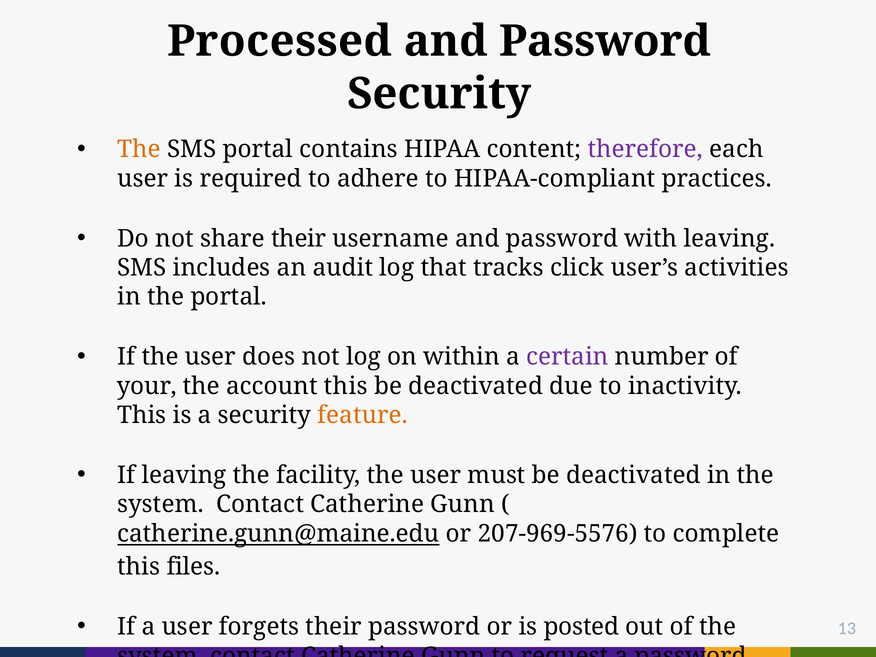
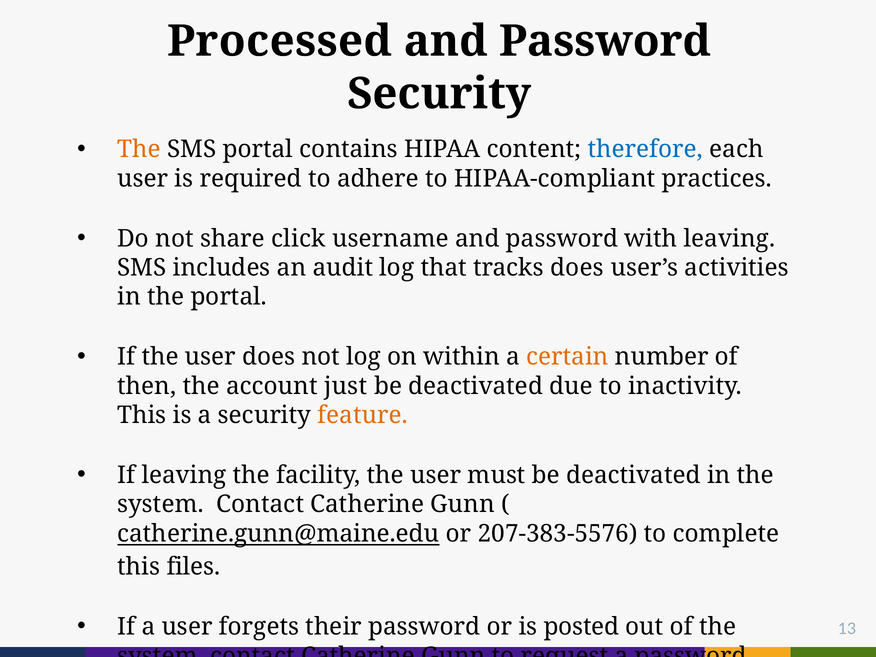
therefore colour: purple -> blue
share their: their -> click
tracks click: click -> does
certain colour: purple -> orange
your: your -> then
account this: this -> just
207-969-5576: 207-969-5576 -> 207-383-5576
